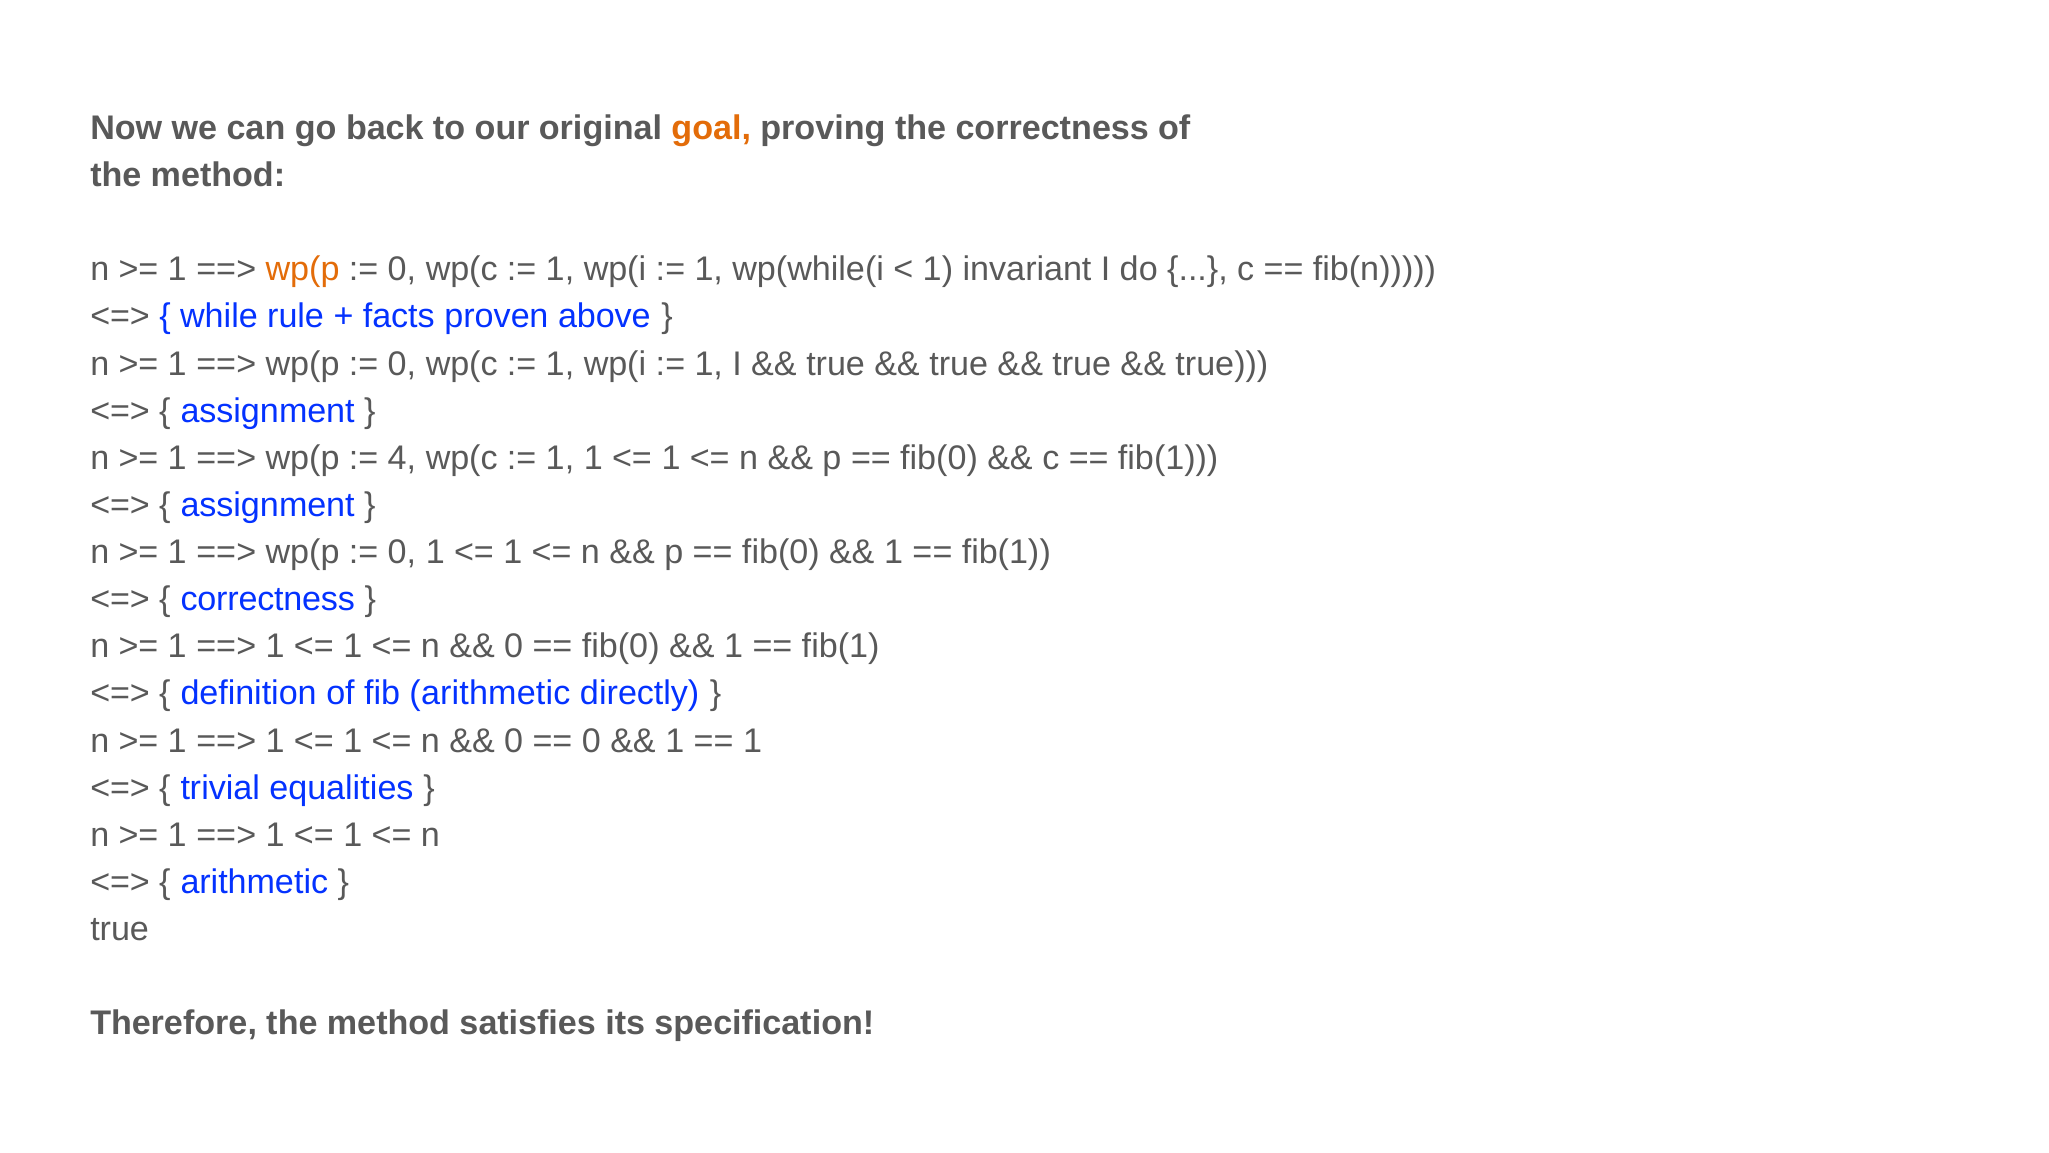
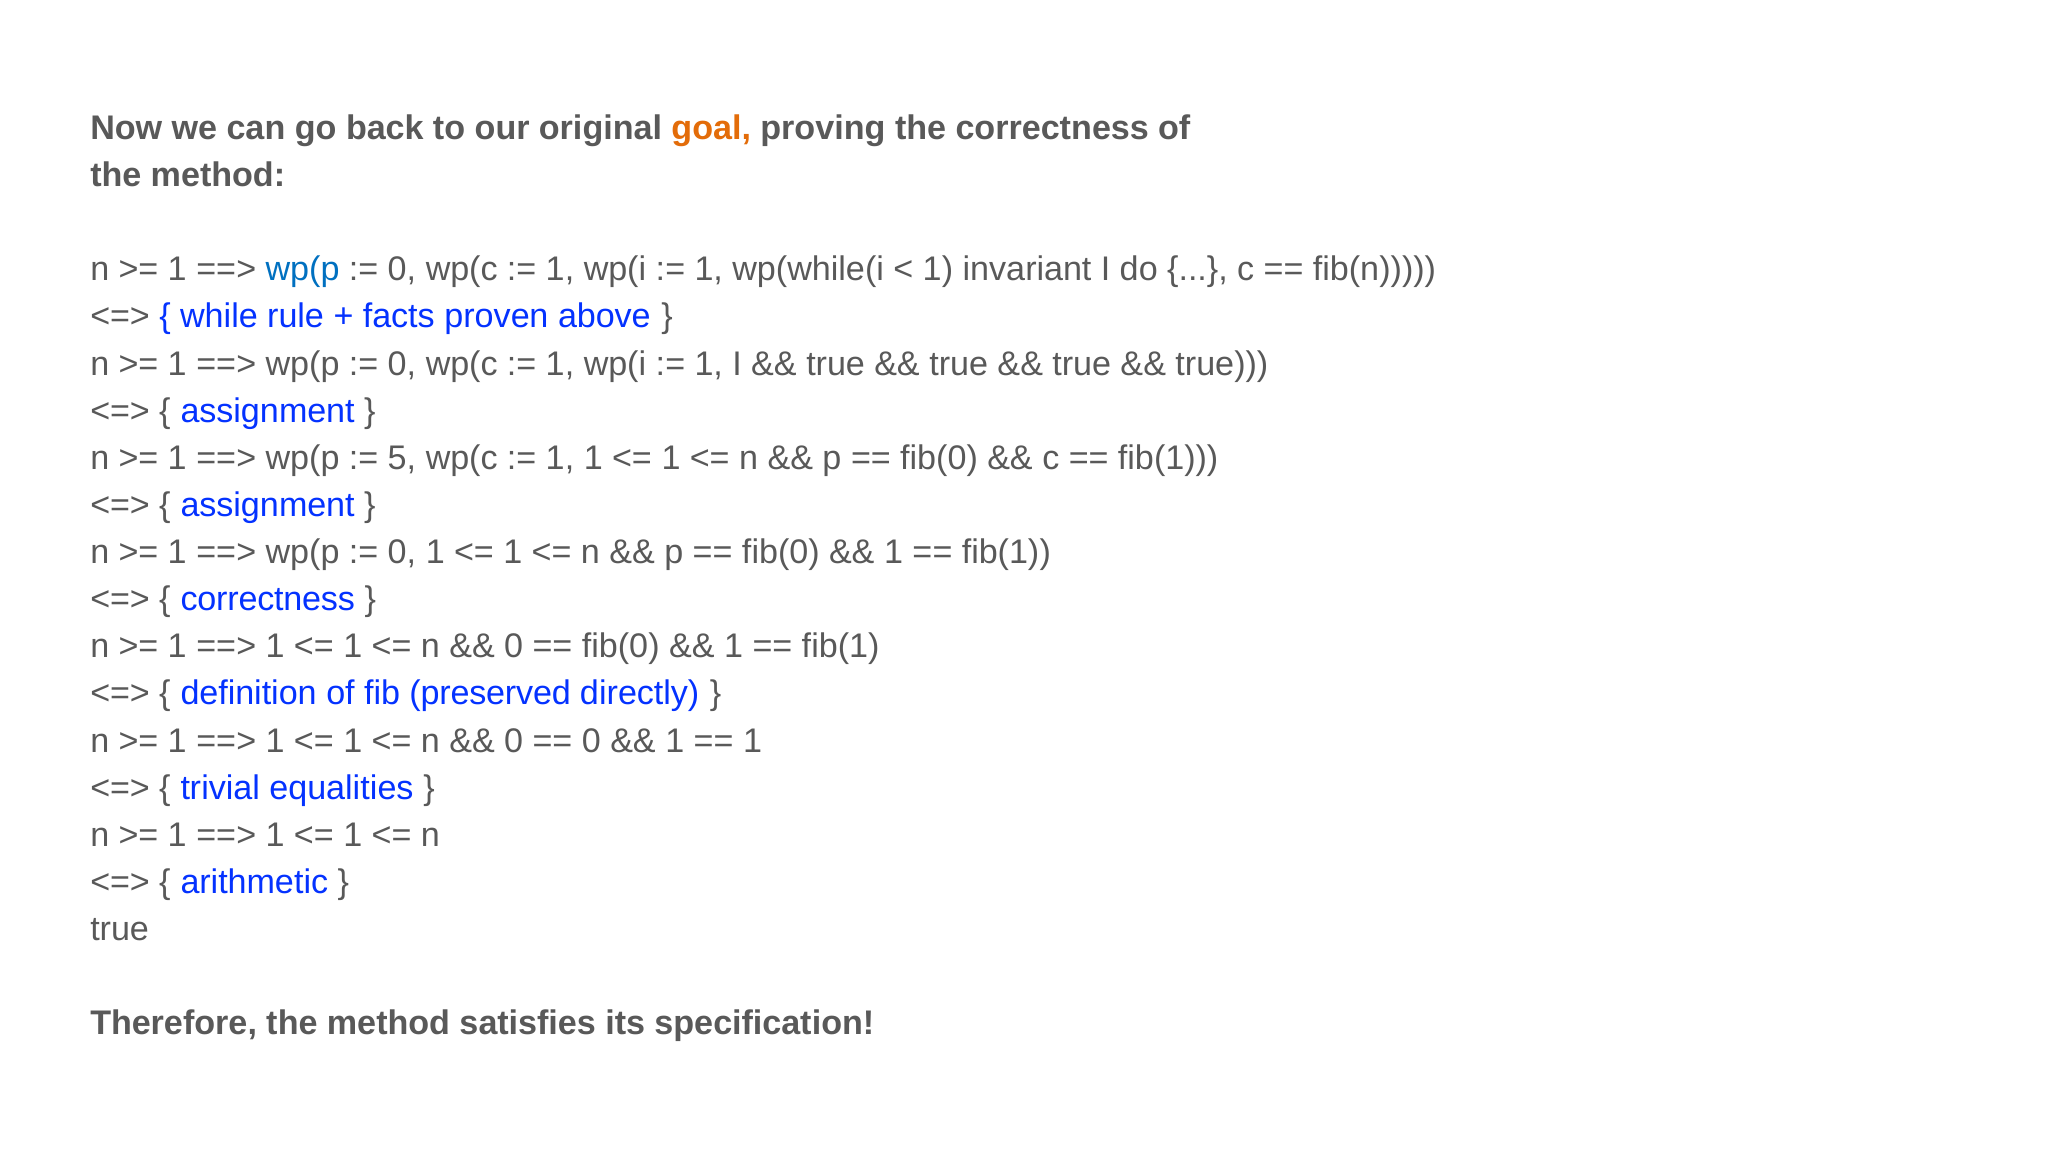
wp(p at (303, 269) colour: orange -> blue
4: 4 -> 5
fib arithmetic: arithmetic -> preserved
